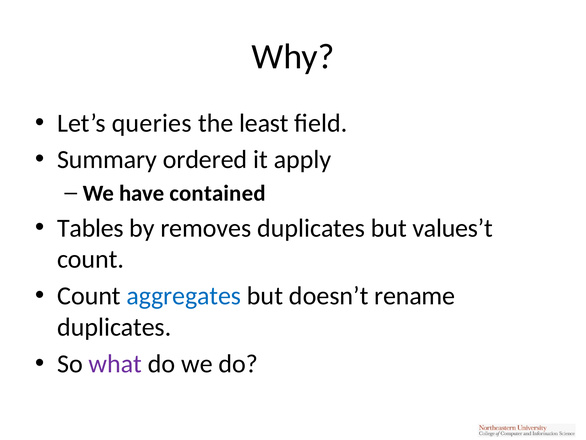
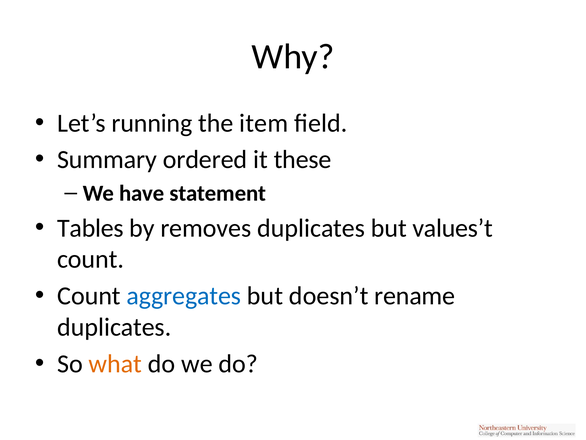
queries: queries -> running
least: least -> item
apply: apply -> these
contained: contained -> statement
what colour: purple -> orange
